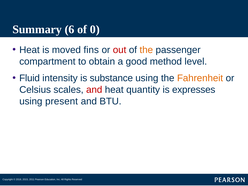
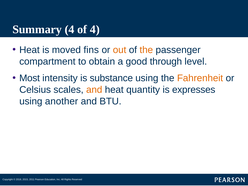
Summary 6: 6 -> 4
of 0: 0 -> 4
out colour: red -> orange
method: method -> through
Fluid: Fluid -> Most
and at (94, 90) colour: red -> orange
present: present -> another
